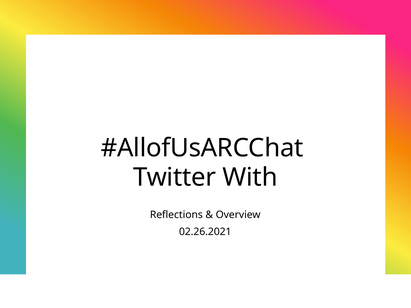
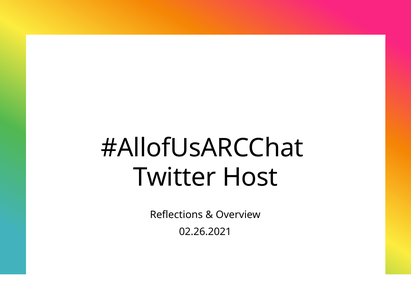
With: With -> Host
